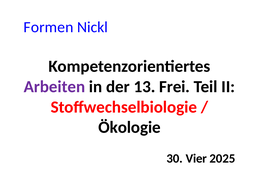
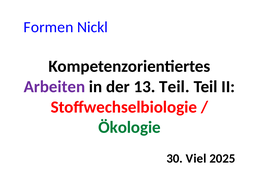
13 Frei: Frei -> Teil
Ökologie colour: black -> green
Vier: Vier -> Viel
